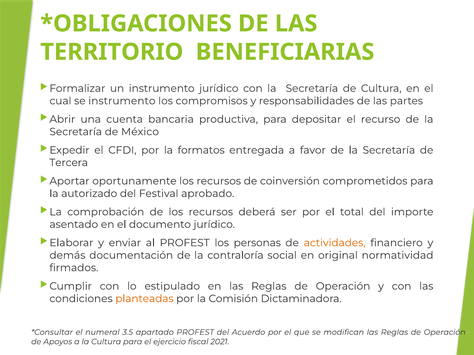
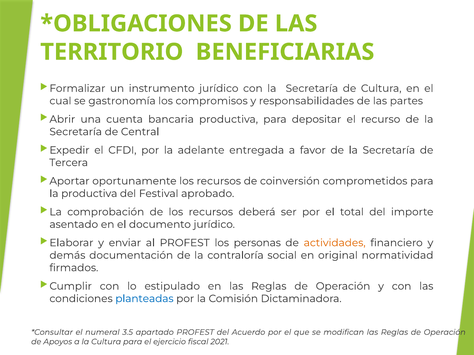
se instrumento: instrumento -> gastronomía
México: México -> Central
formatos: formatos -> adelante
la autorizado: autorizado -> productiva
planteadas colour: orange -> blue
